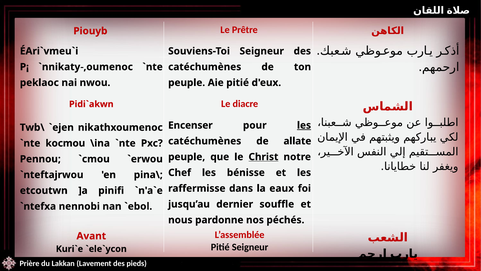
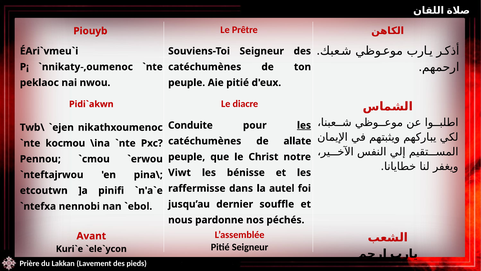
Encenser: Encenser -> Conduite
Christ underline: present -> none
Chef: Chef -> Viwt
eaux: eaux -> autel
